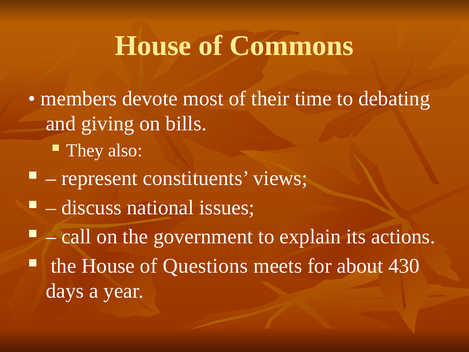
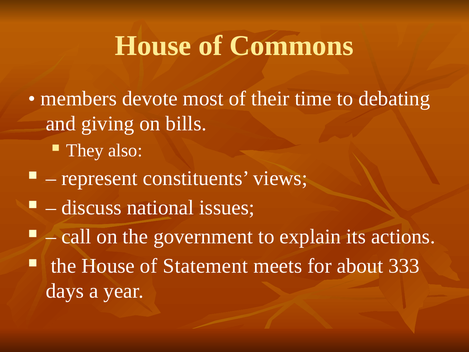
Questions: Questions -> Statement
430: 430 -> 333
